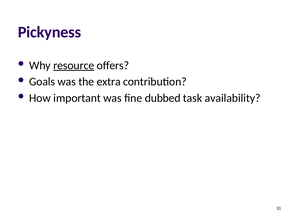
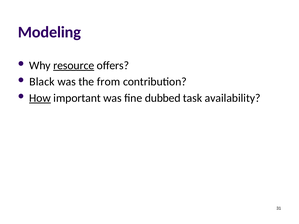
Pickyness: Pickyness -> Modeling
Goals: Goals -> Black
extra: extra -> from
How underline: none -> present
